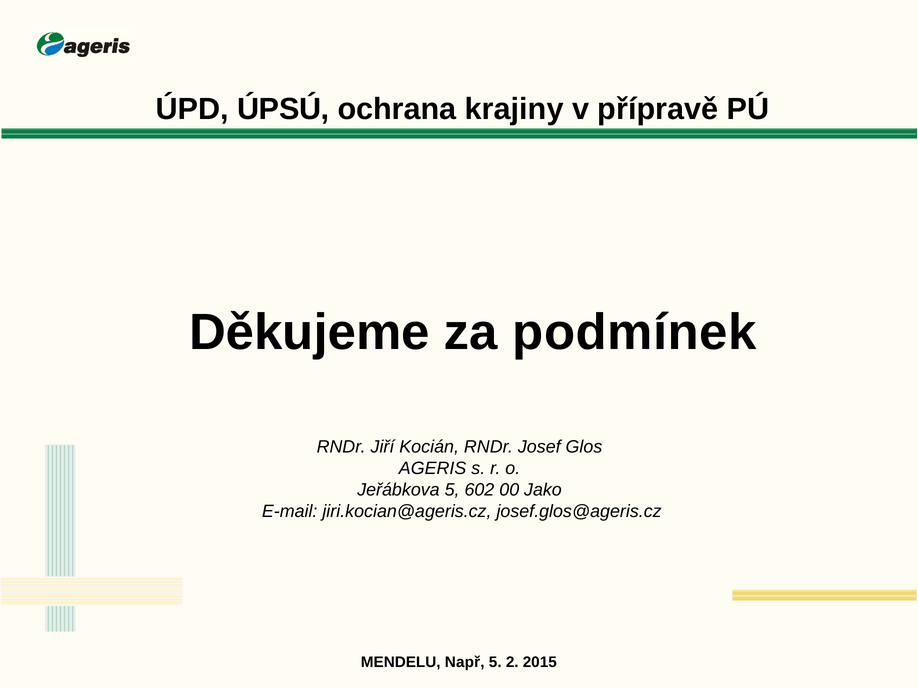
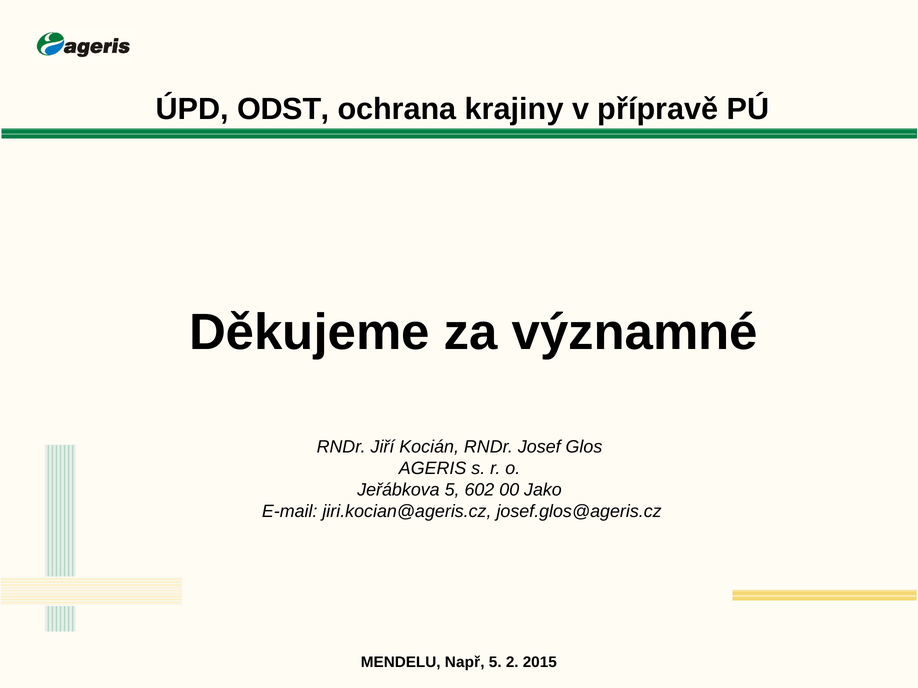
ÚPSÚ: ÚPSÚ -> ODST
podmínek: podmínek -> významné
